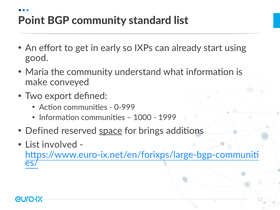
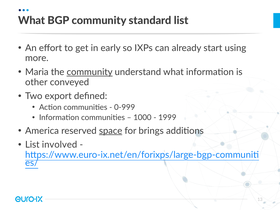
Point at (31, 20): Point -> What
good: good -> more
community at (90, 72) underline: none -> present
make: make -> other
Defined at (42, 131): Defined -> America
